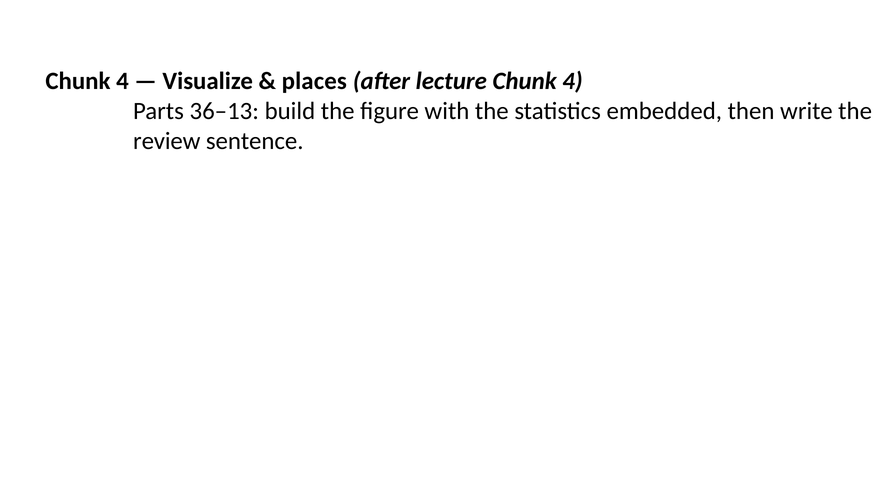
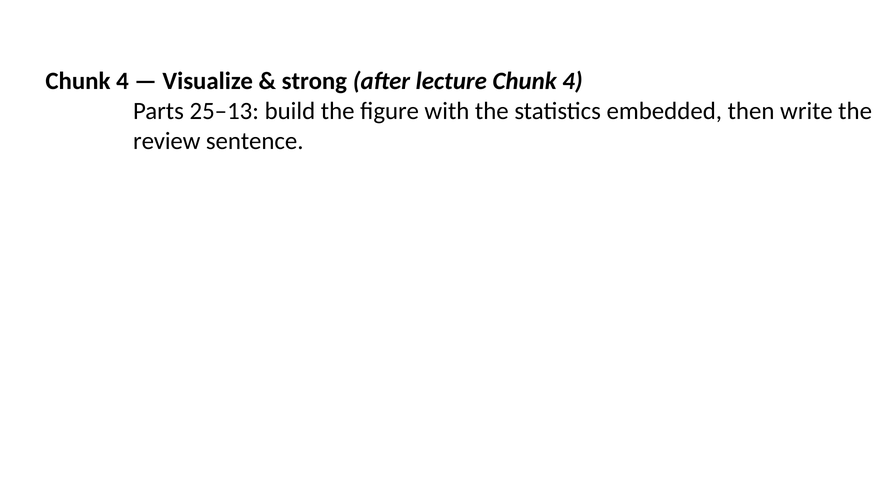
places: places -> strong
36–13: 36–13 -> 25–13
